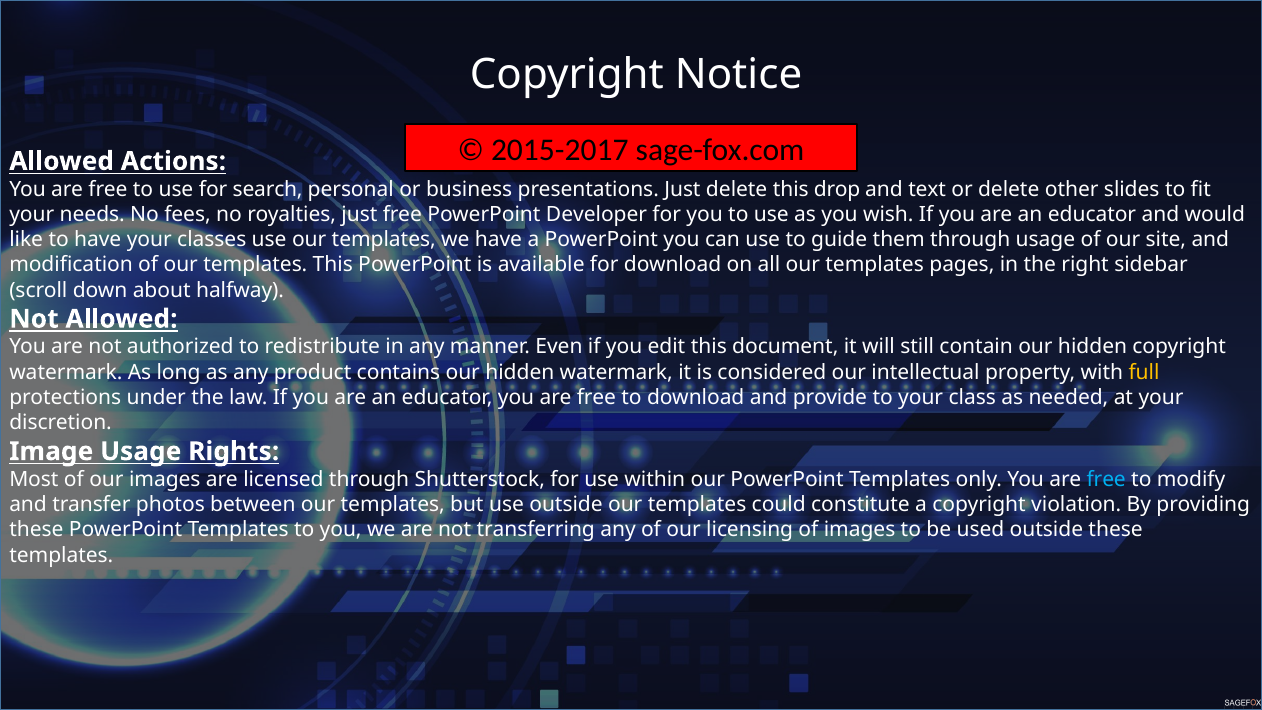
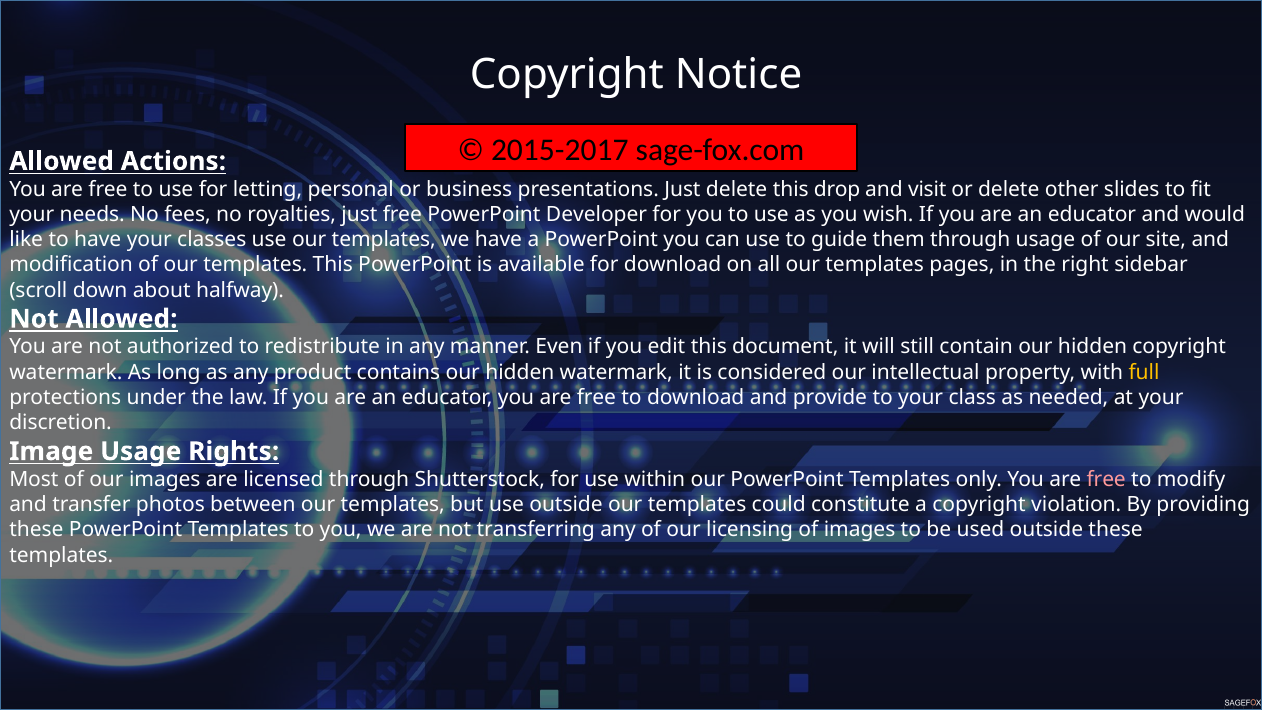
search: search -> letting
text: text -> visit
free at (1106, 479) colour: light blue -> pink
